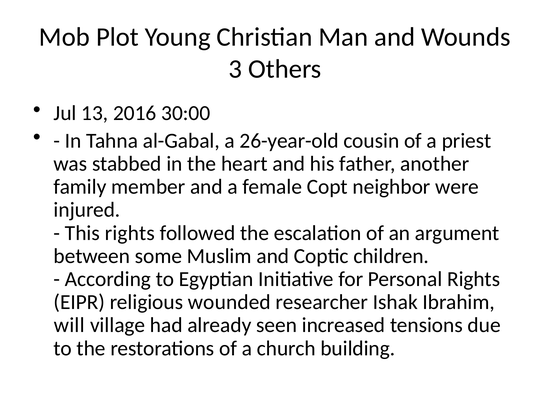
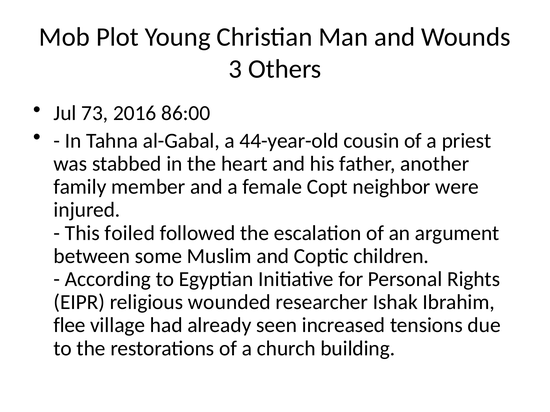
13: 13 -> 73
30:00: 30:00 -> 86:00
26-year-old: 26-year-old -> 44-year-old
This rights: rights -> foiled
will: will -> flee
